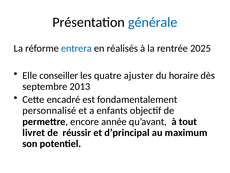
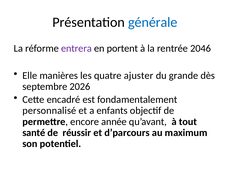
entrera colour: blue -> purple
réalisés: réalisés -> portent
2025: 2025 -> 2046
conseiller: conseiller -> manières
horaire: horaire -> grande
2013: 2013 -> 2026
livret: livret -> santé
d’principal: d’principal -> d’parcours
